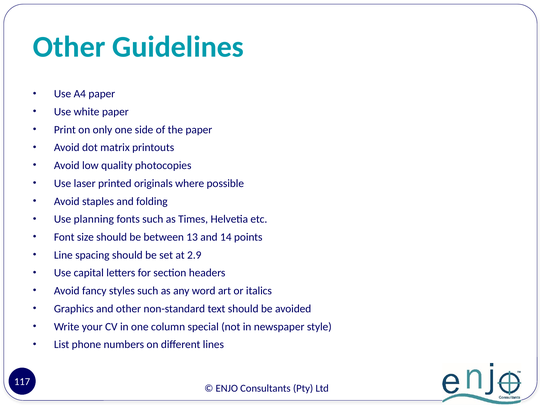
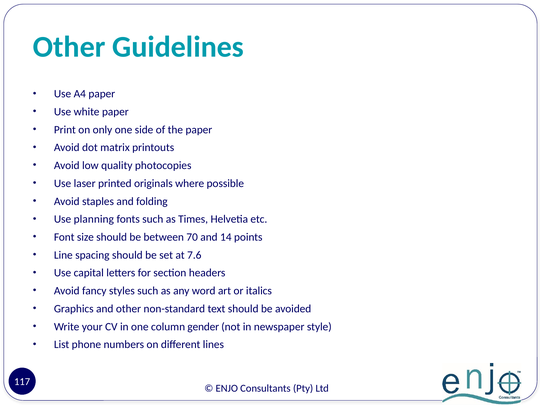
13: 13 -> 70
2.9: 2.9 -> 7.6
special: special -> gender
